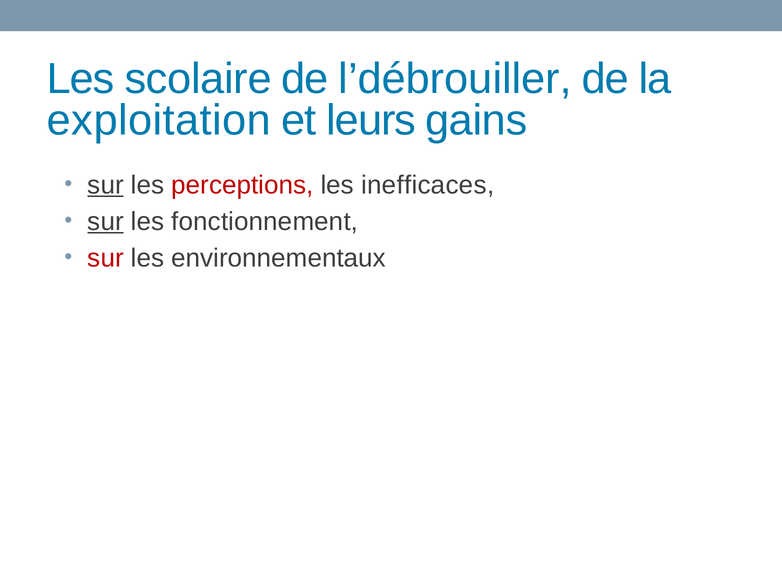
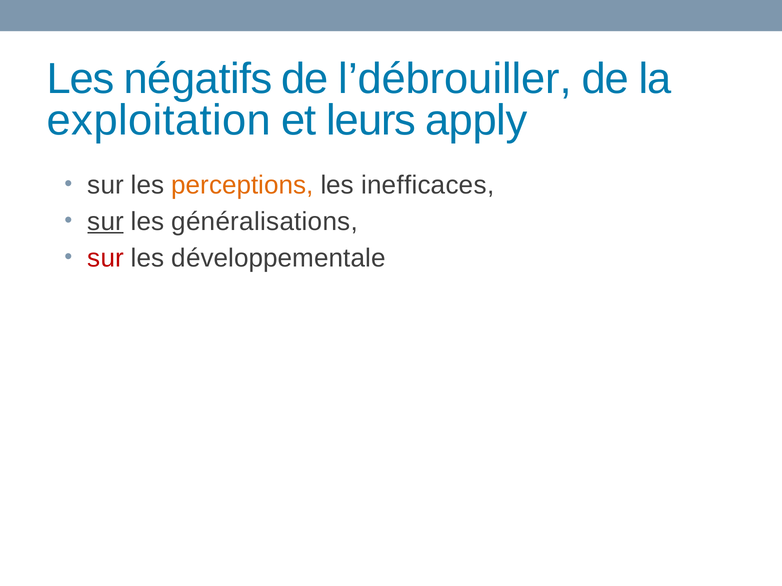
scolaire: scolaire -> négatifs
gains: gains -> apply
sur at (106, 185) underline: present -> none
perceptions colour: red -> orange
fonctionnement: fonctionnement -> généralisations
environnementaux: environnementaux -> développementale
